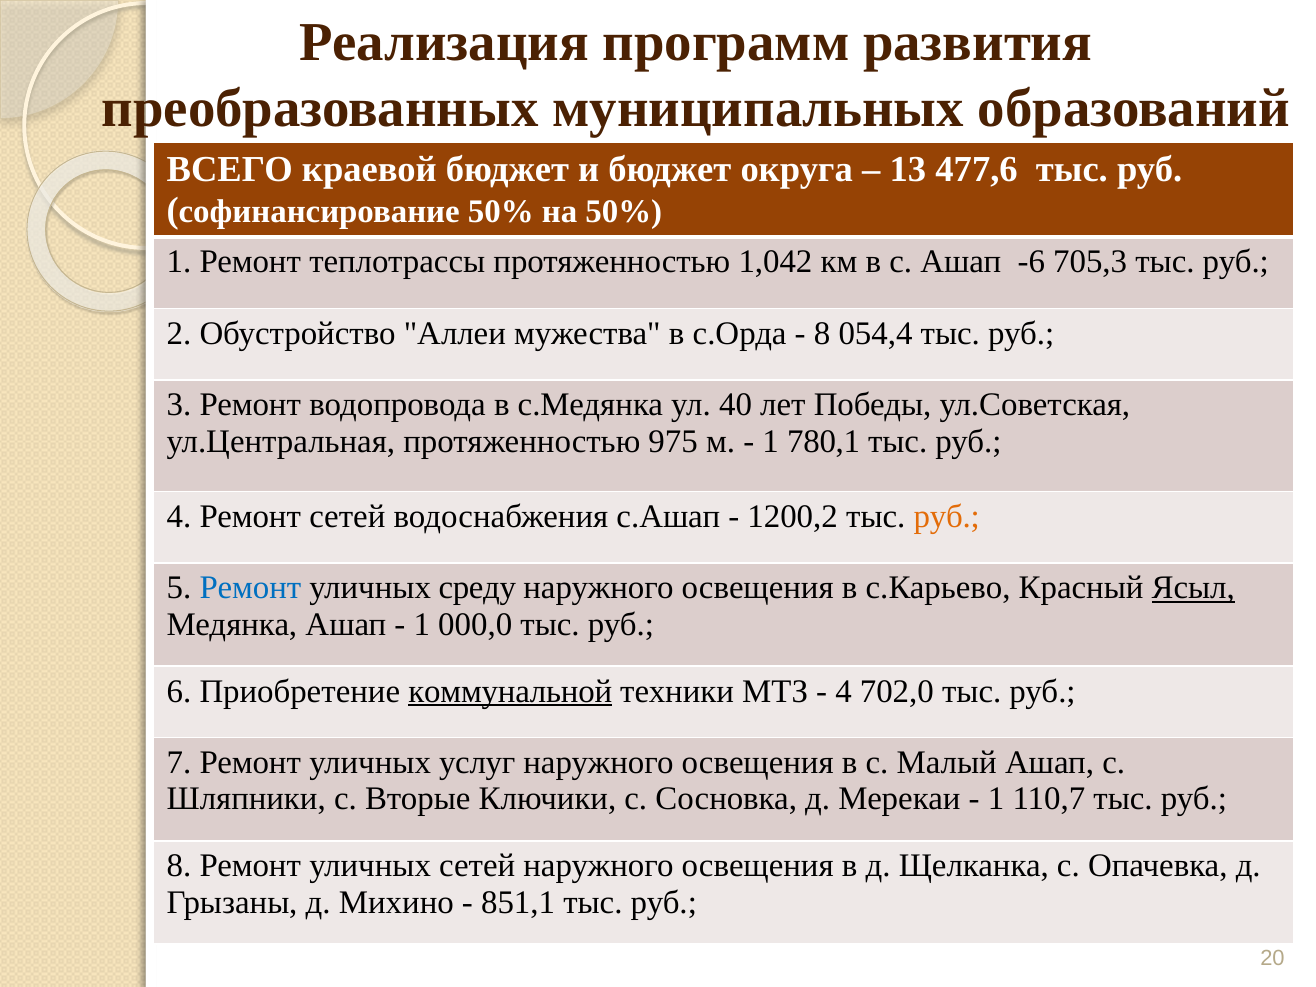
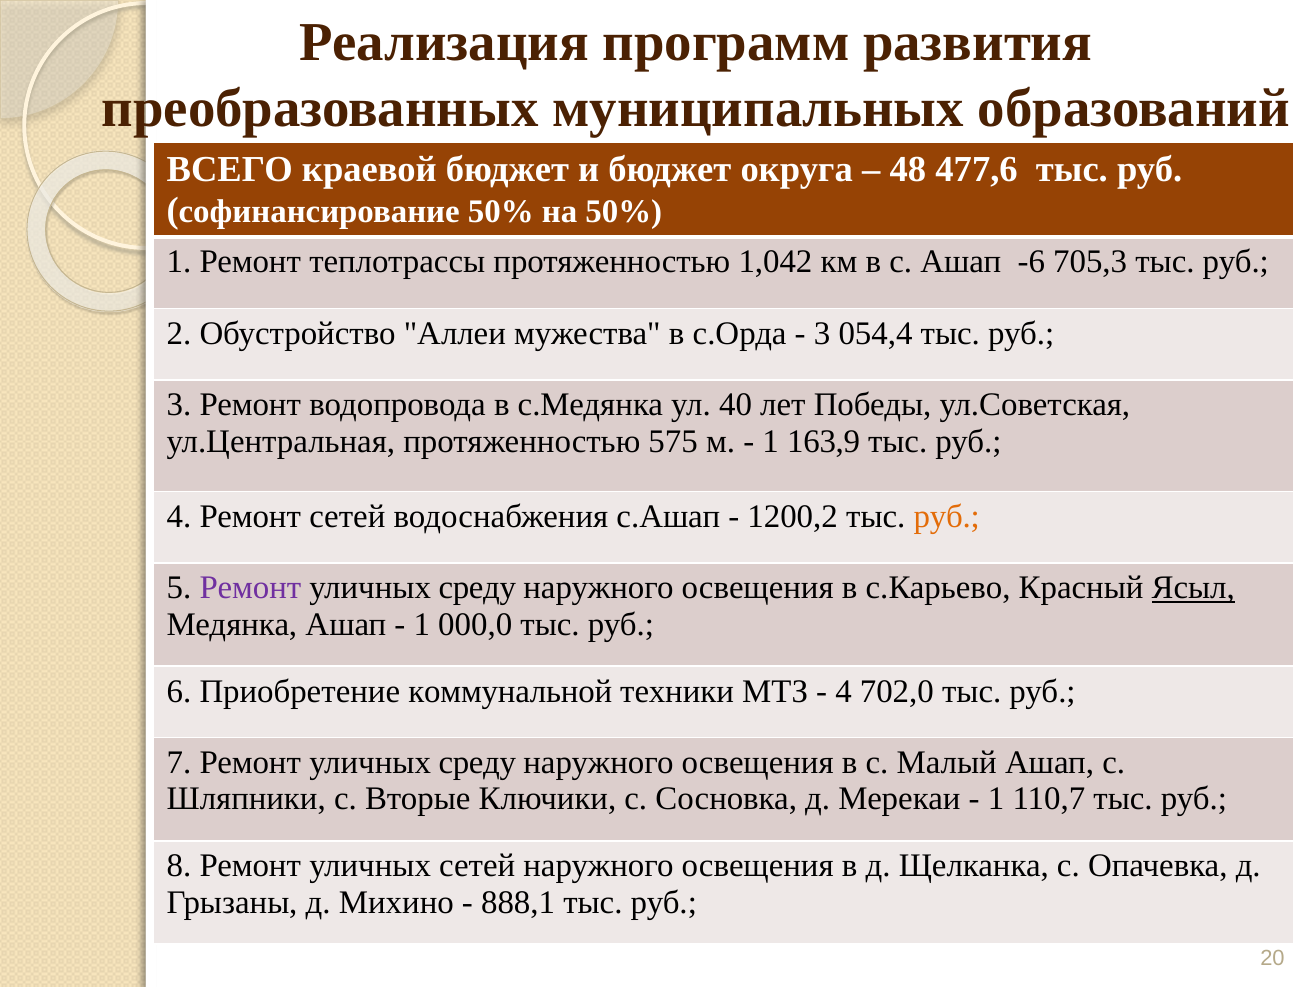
13: 13 -> 48
8 at (822, 333): 8 -> 3
975: 975 -> 575
780,1: 780,1 -> 163,9
Ремонт at (250, 588) colour: blue -> purple
коммунальной underline: present -> none
7 Ремонт уличных услуг: услуг -> среду
851,1: 851,1 -> 888,1
